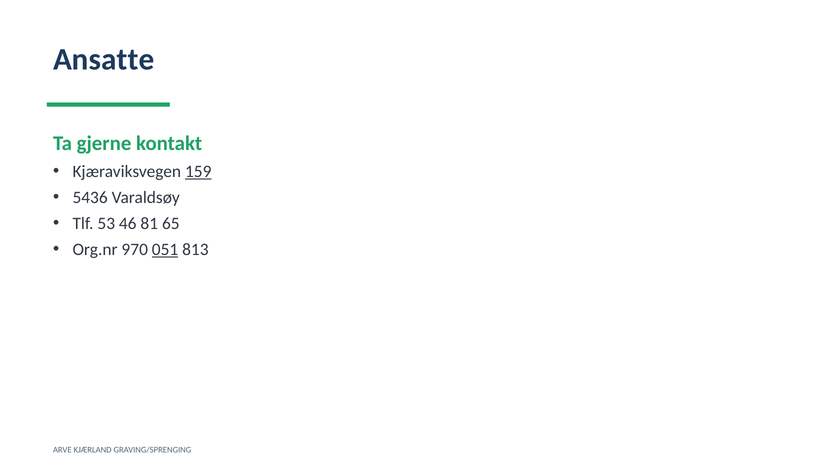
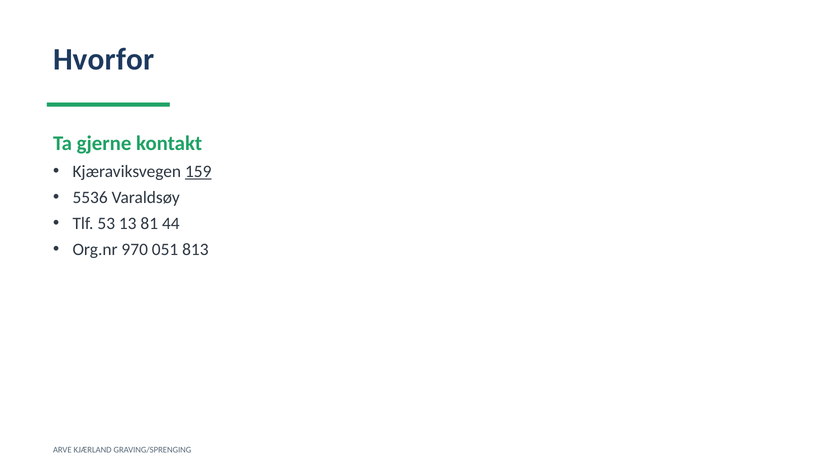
Ansatte: Ansatte -> Hvorfor
5436: 5436 -> 5536
46: 46 -> 13
65: 65 -> 44
051 underline: present -> none
